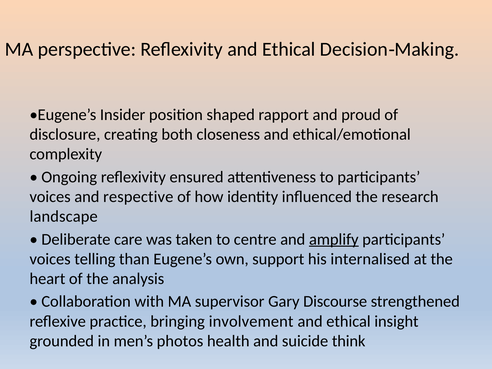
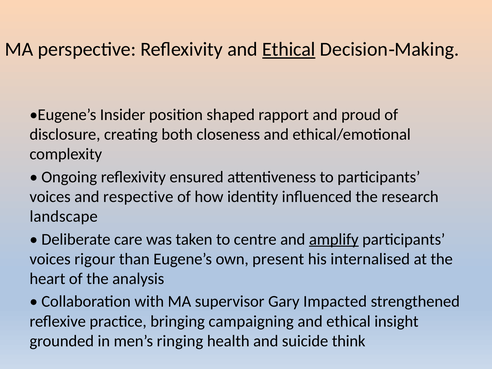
Ethical at (289, 49) underline: none -> present
telling: telling -> rigour
support: support -> present
Discourse: Discourse -> Impacted
involvement: involvement -> campaigning
photos: photos -> ringing
